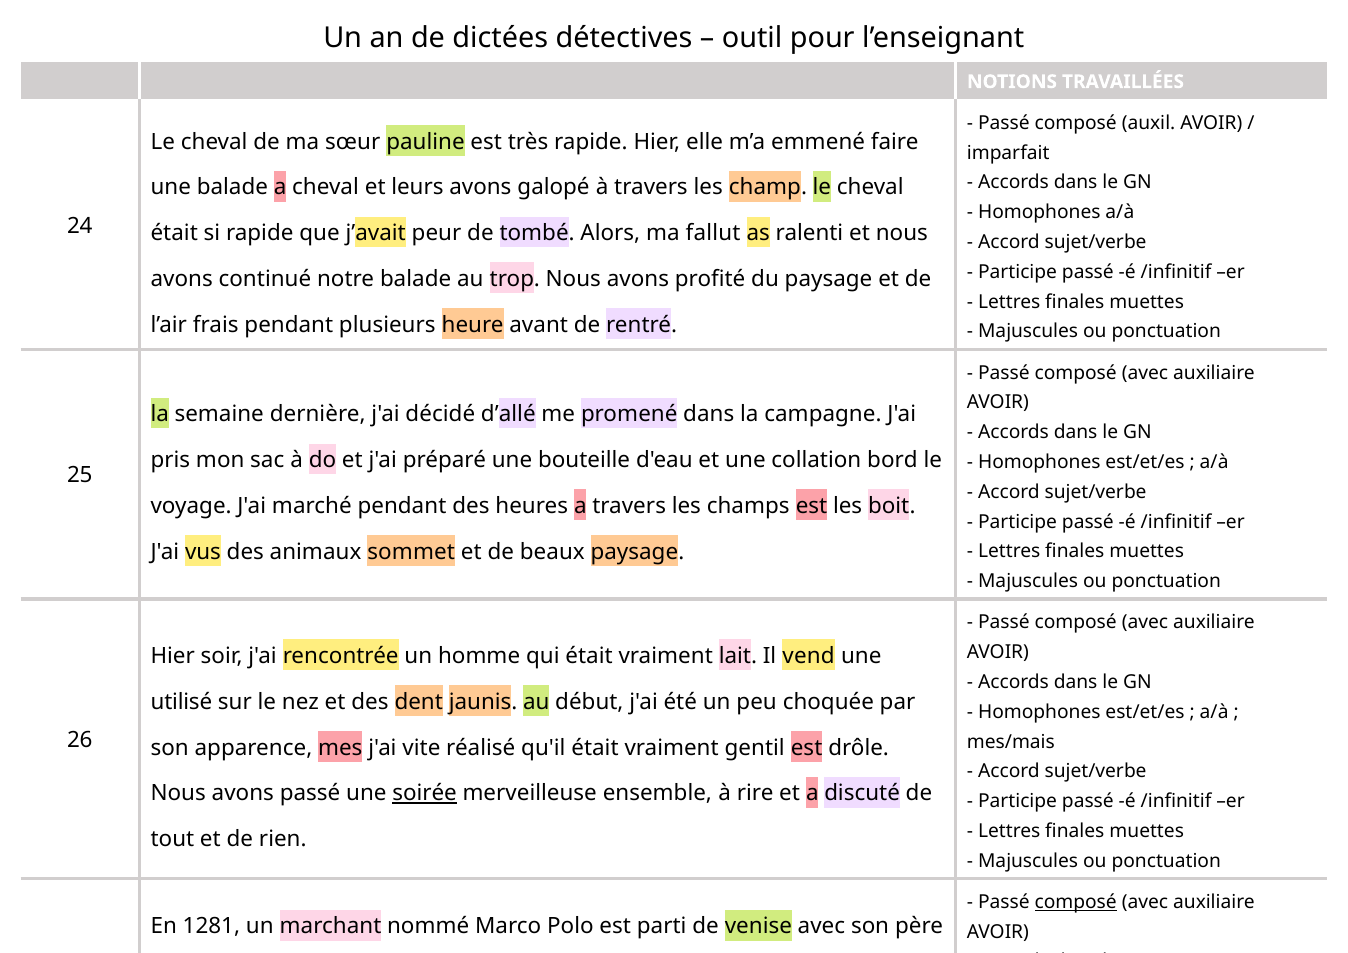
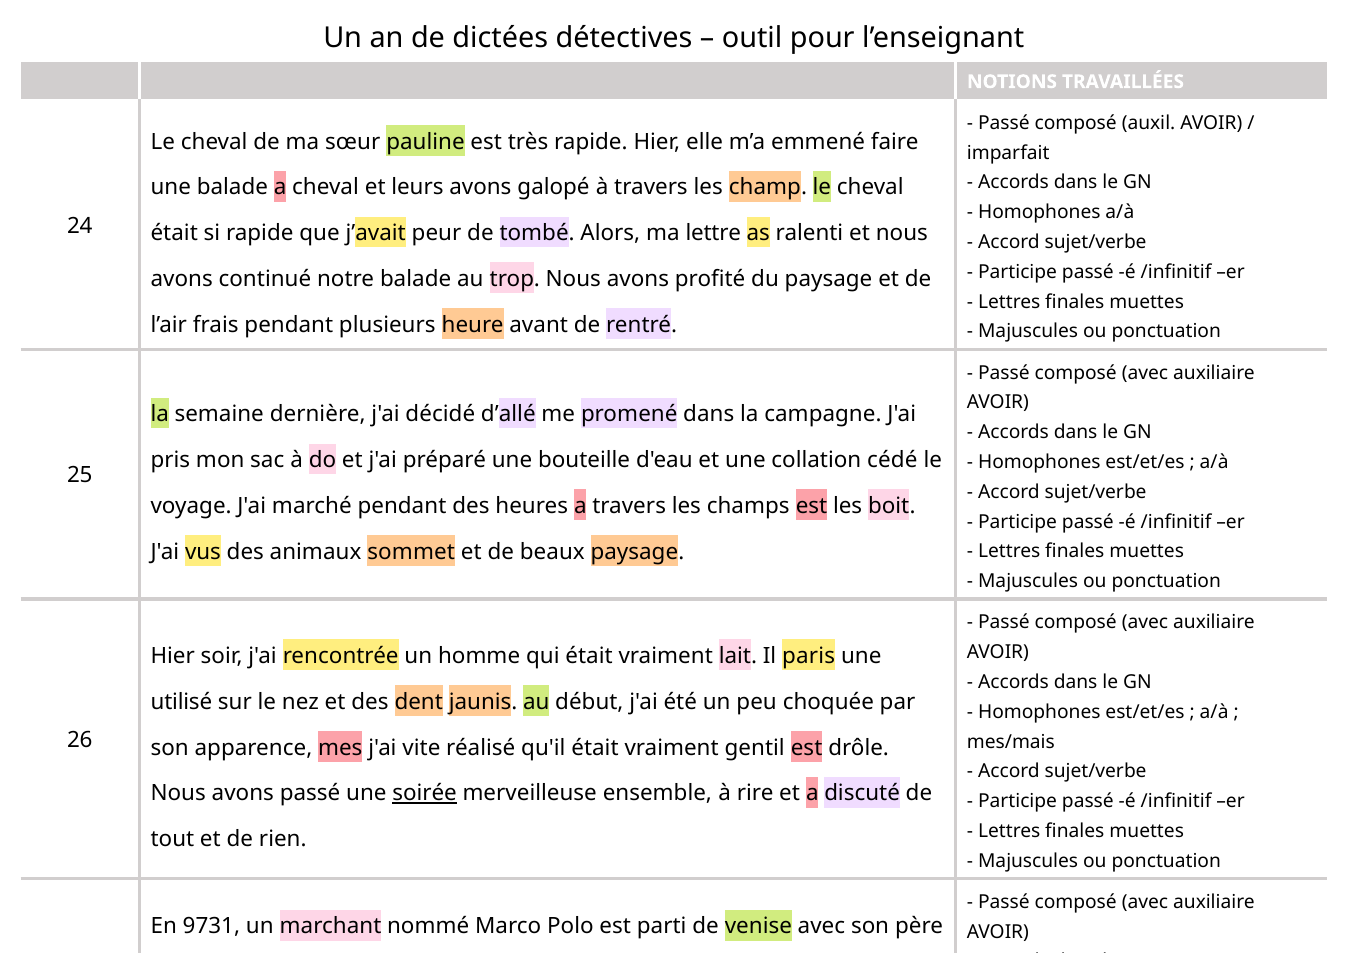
fallut: fallut -> lettre
bord: bord -> cédé
vend: vend -> paris
composé at (1076, 902) underline: present -> none
1281: 1281 -> 9731
